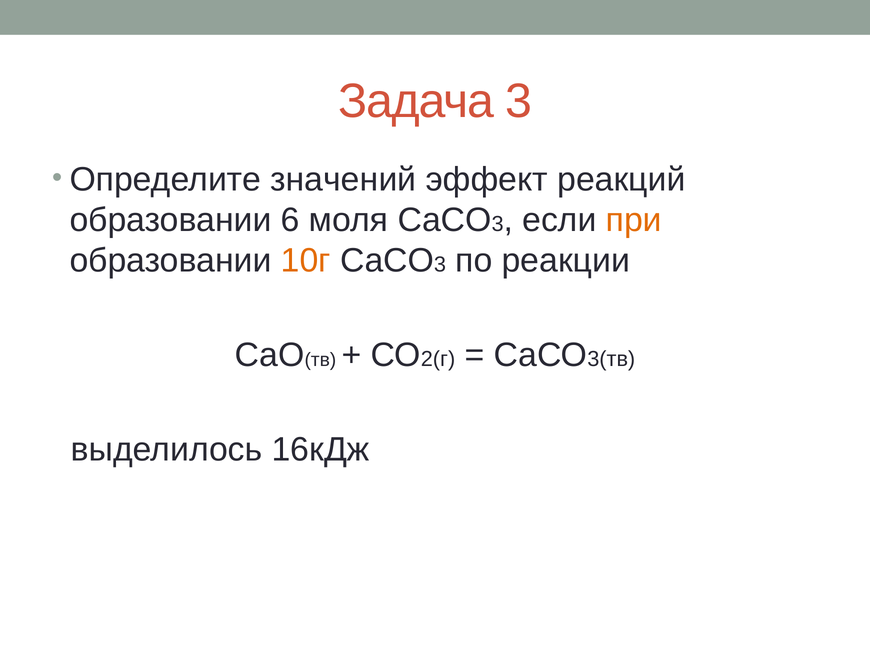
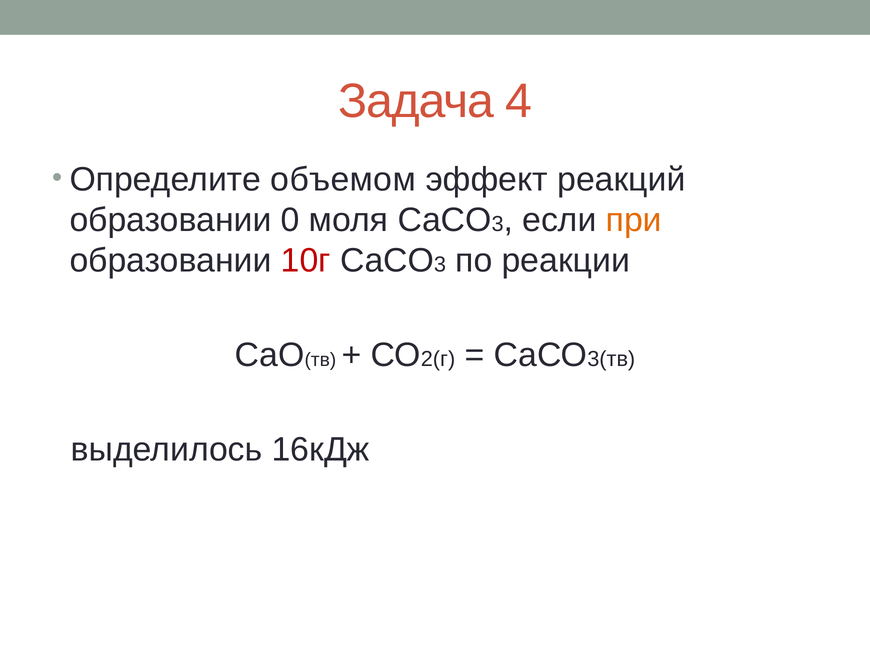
Задача 3: 3 -> 4
значений: значений -> объемом
6: 6 -> 0
10г colour: orange -> red
